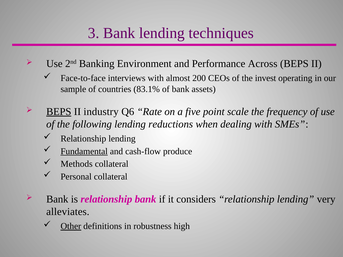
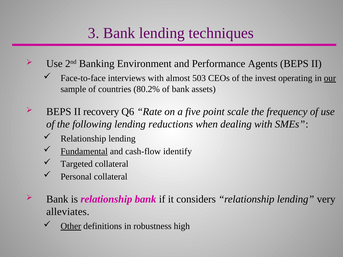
Across: Across -> Agents
200: 200 -> 503
our underline: none -> present
83.1%: 83.1% -> 80.2%
BEPS at (59, 112) underline: present -> none
industry: industry -> recovery
produce: produce -> identify
Methods: Methods -> Targeted
